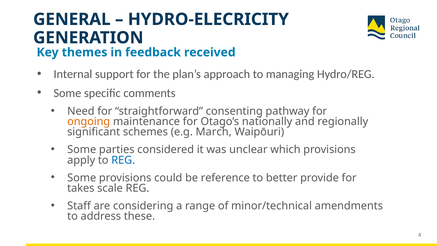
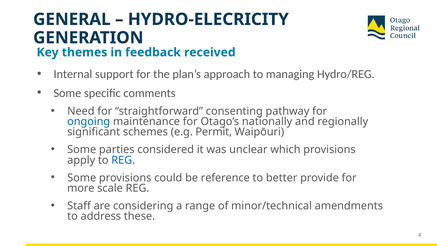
ongoing colour: orange -> blue
March: March -> Permit
takes: takes -> more
